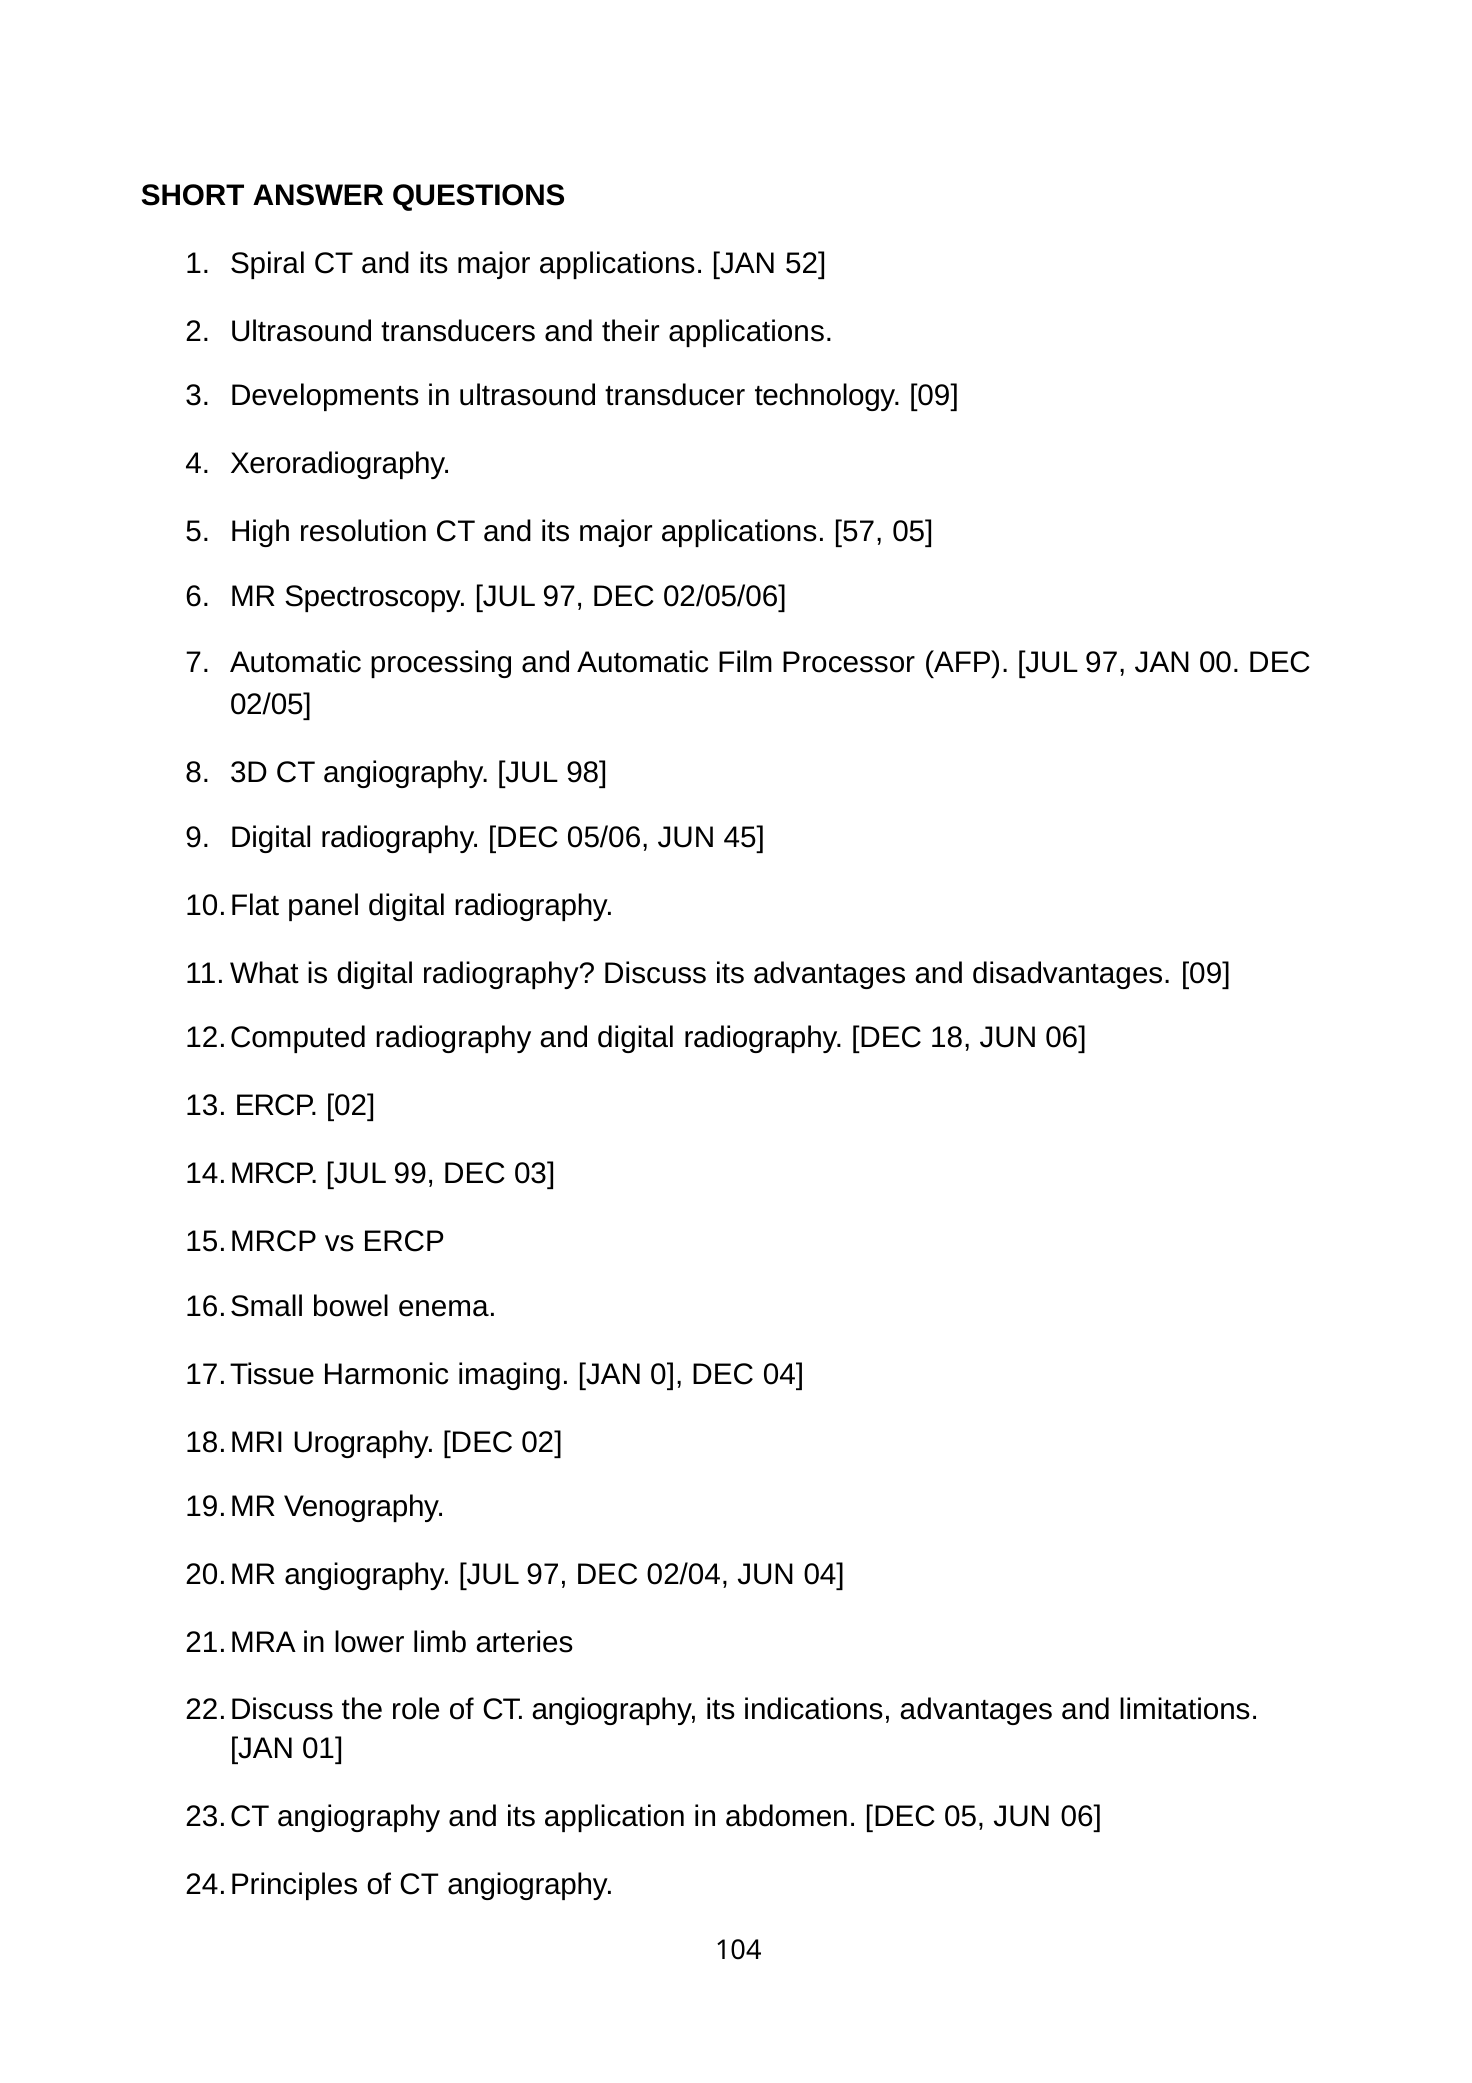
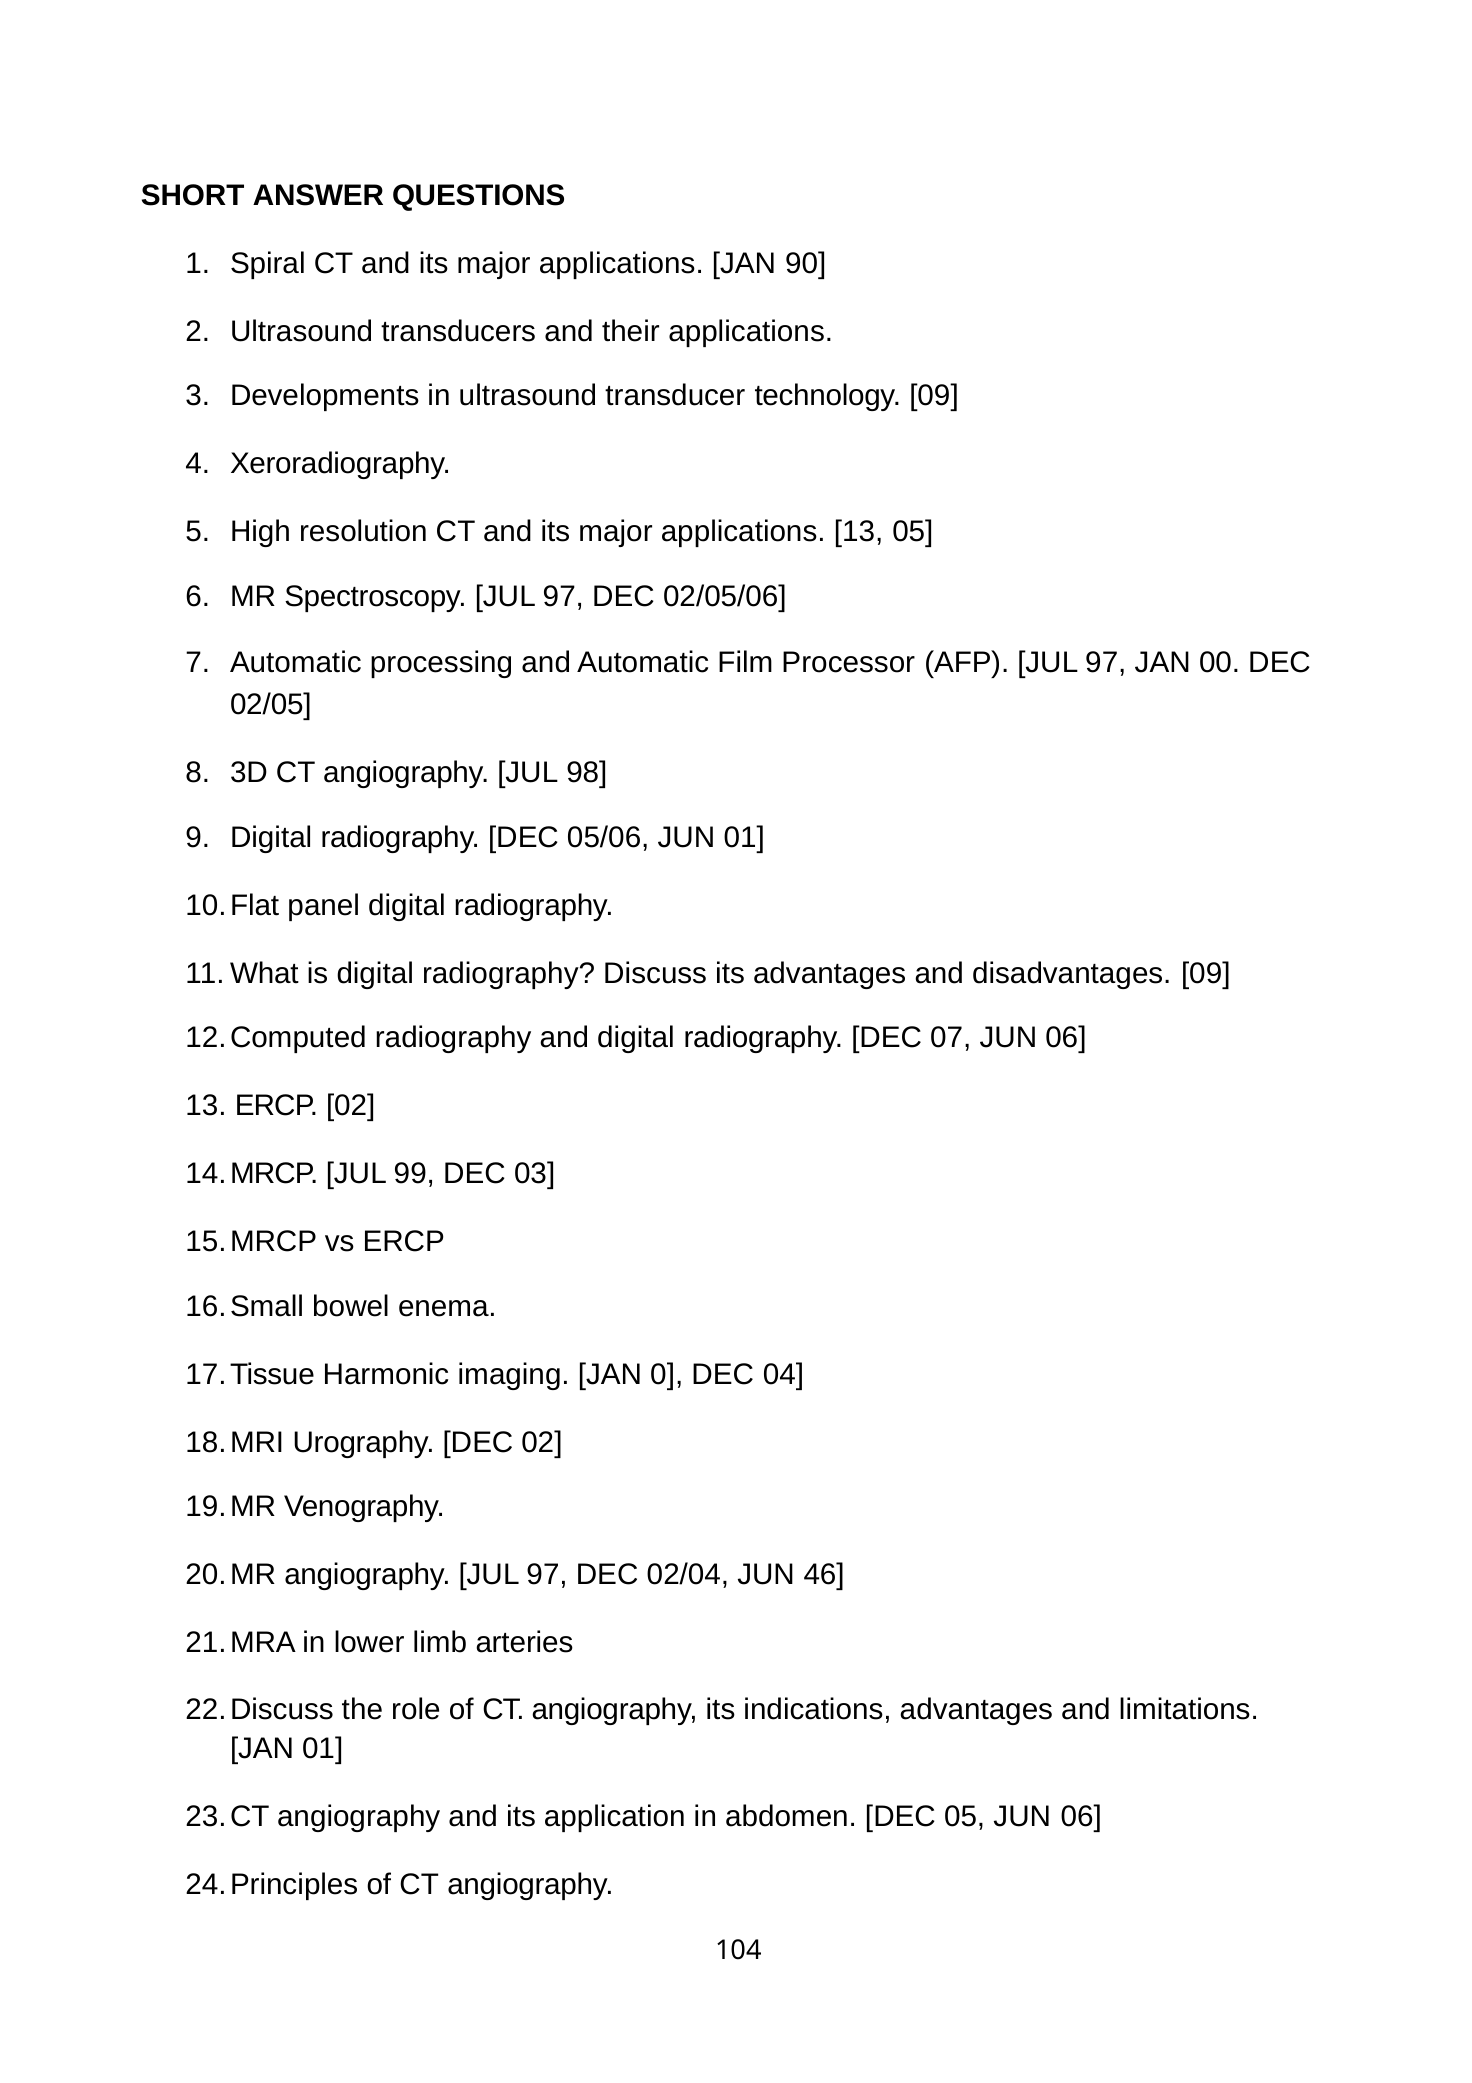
52: 52 -> 90
applications 57: 57 -> 13
JUN 45: 45 -> 01
18: 18 -> 07
JUN 04: 04 -> 46
